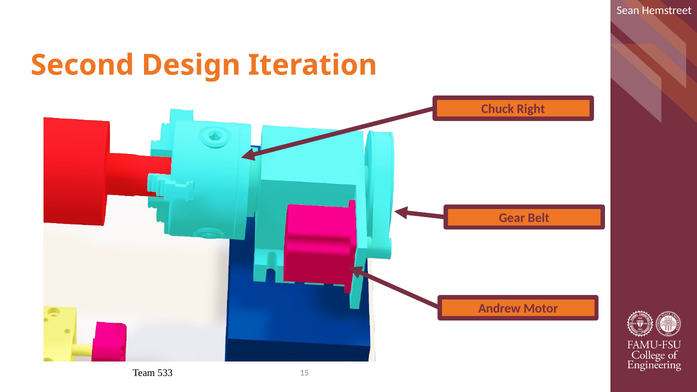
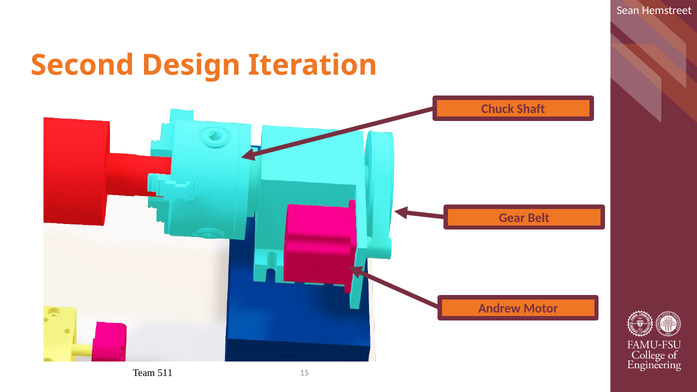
Right: Right -> Shaft
533: 533 -> 511
